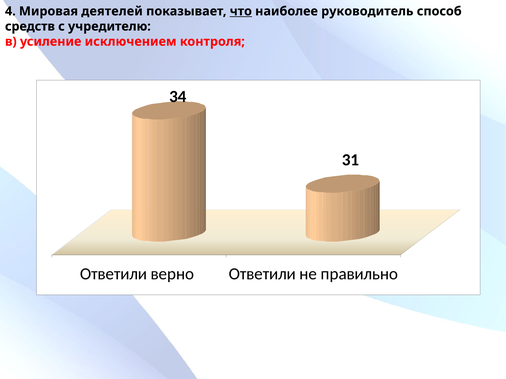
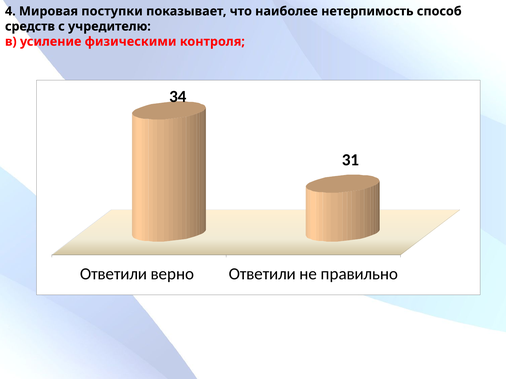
деятелей: деятелей -> поступки
что underline: present -> none
руководитель: руководитель -> нетерпимость
исключением: исключением -> физическими
